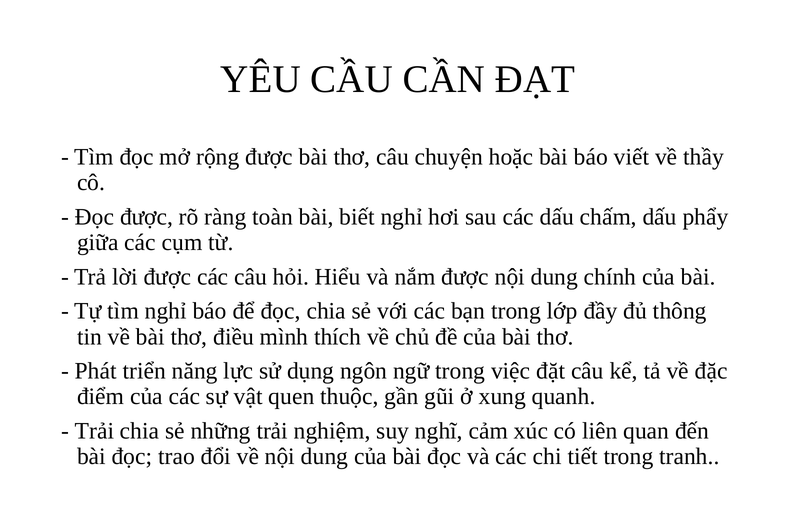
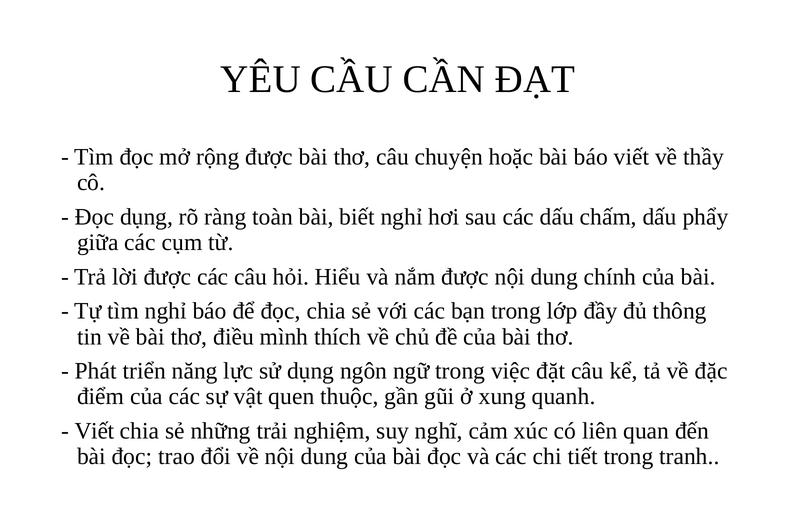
Đọc được: được -> dụng
Trải at (94, 431): Trải -> Viết
